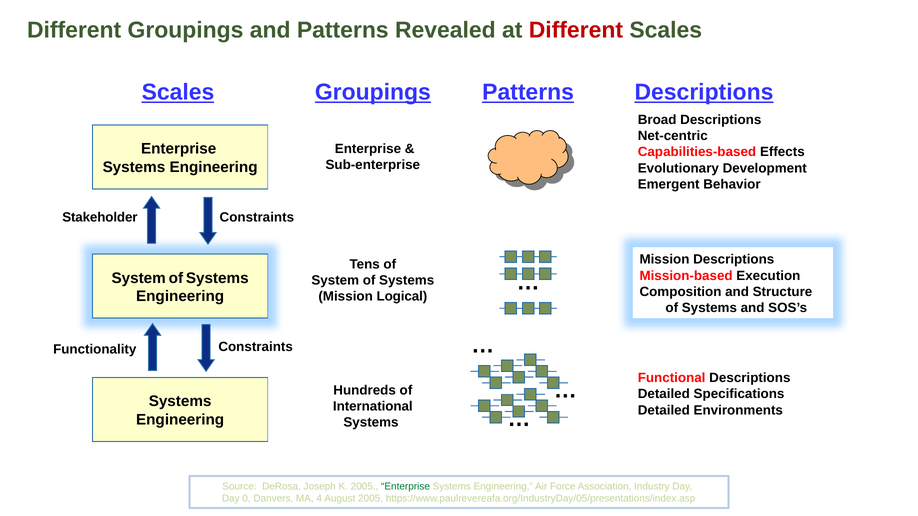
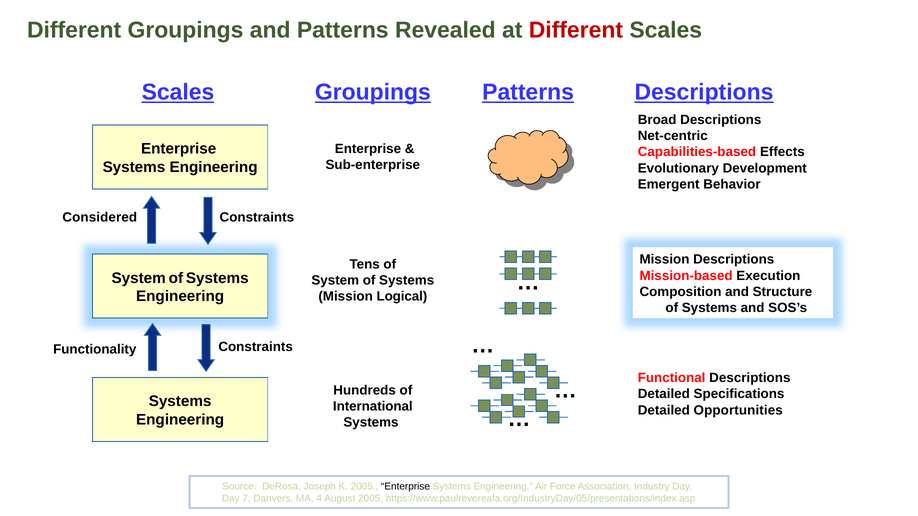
Stakeholder: Stakeholder -> Considered
Environments: Environments -> Opportunities
Enterprise at (406, 487) colour: green -> black
0: 0 -> 7
